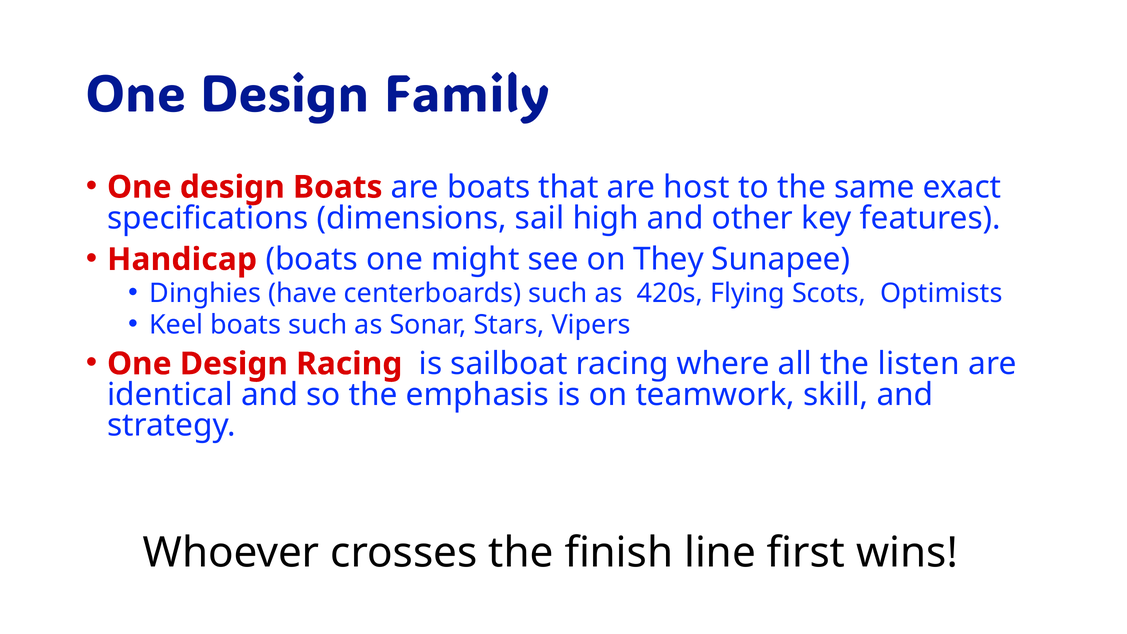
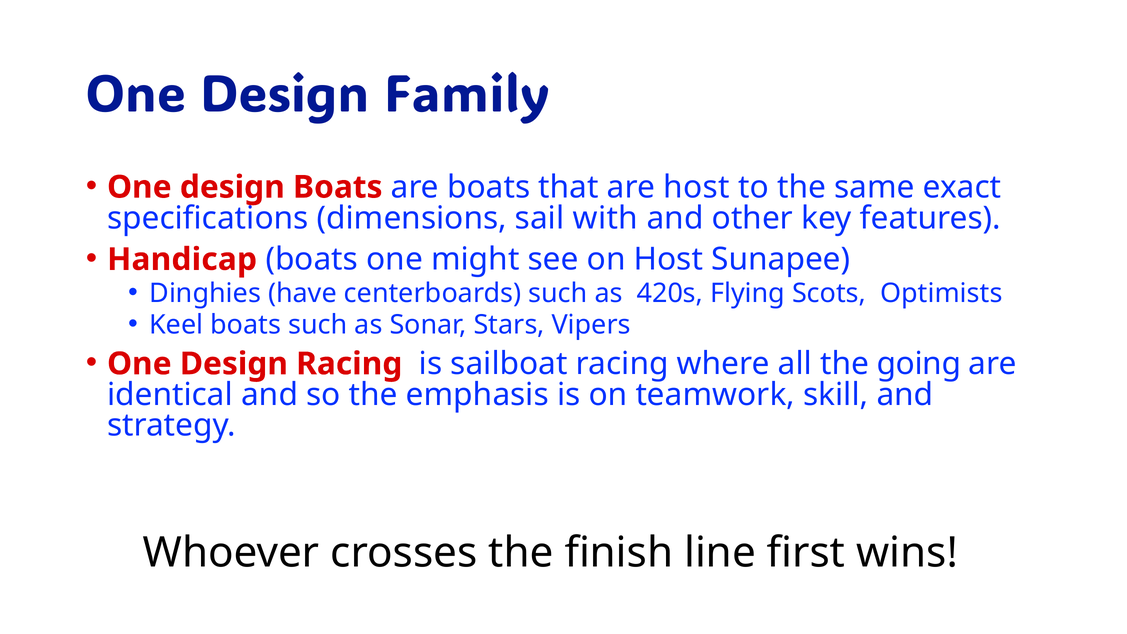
high: high -> with
on They: They -> Host
listen: listen -> going
